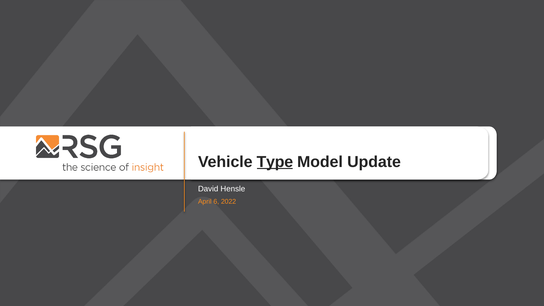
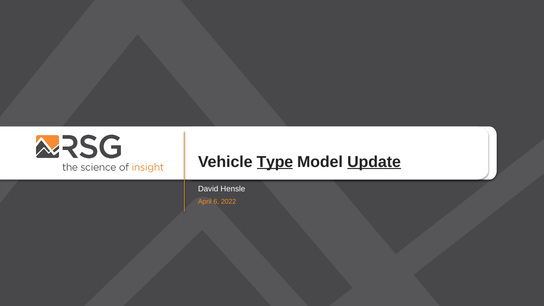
Update underline: none -> present
